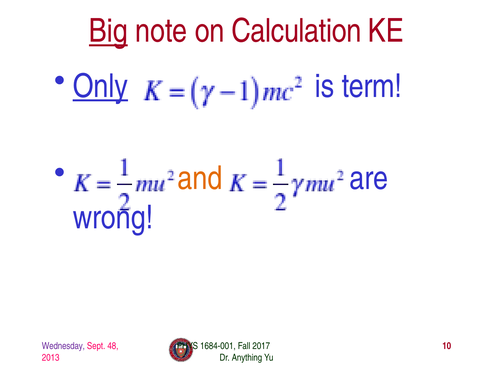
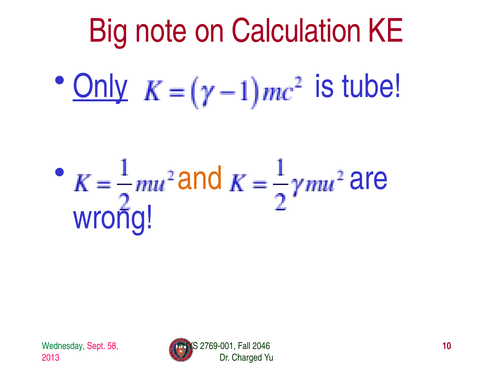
Big underline: present -> none
term: term -> tube
Wednesday colour: purple -> green
48: 48 -> 58
1684-001: 1684-001 -> 2769-001
2017: 2017 -> 2046
Anything: Anything -> Charged
